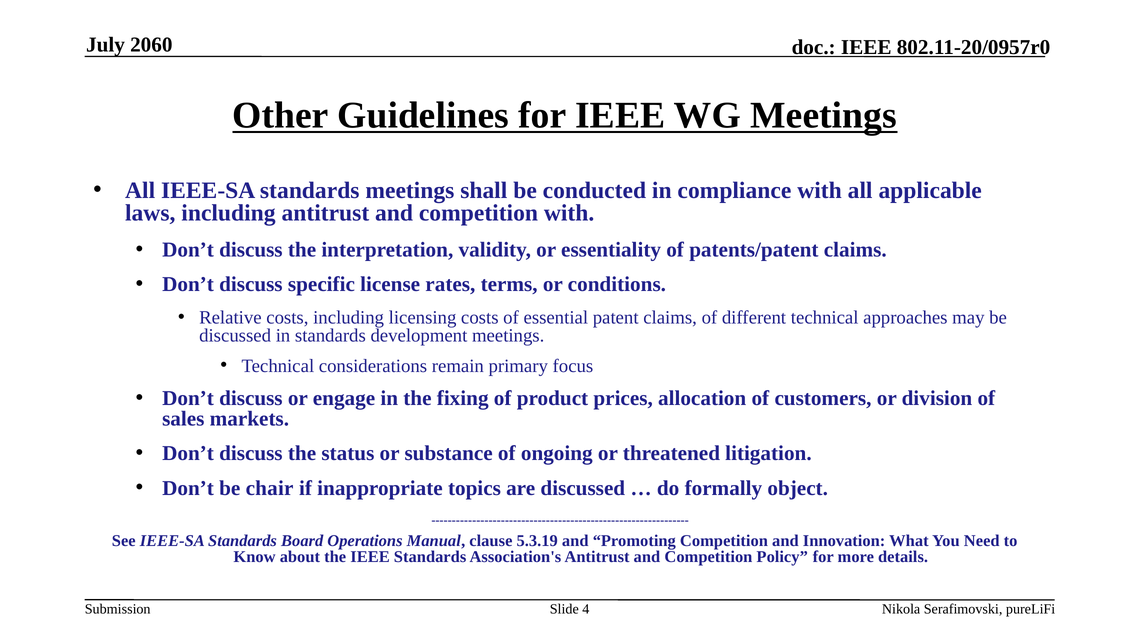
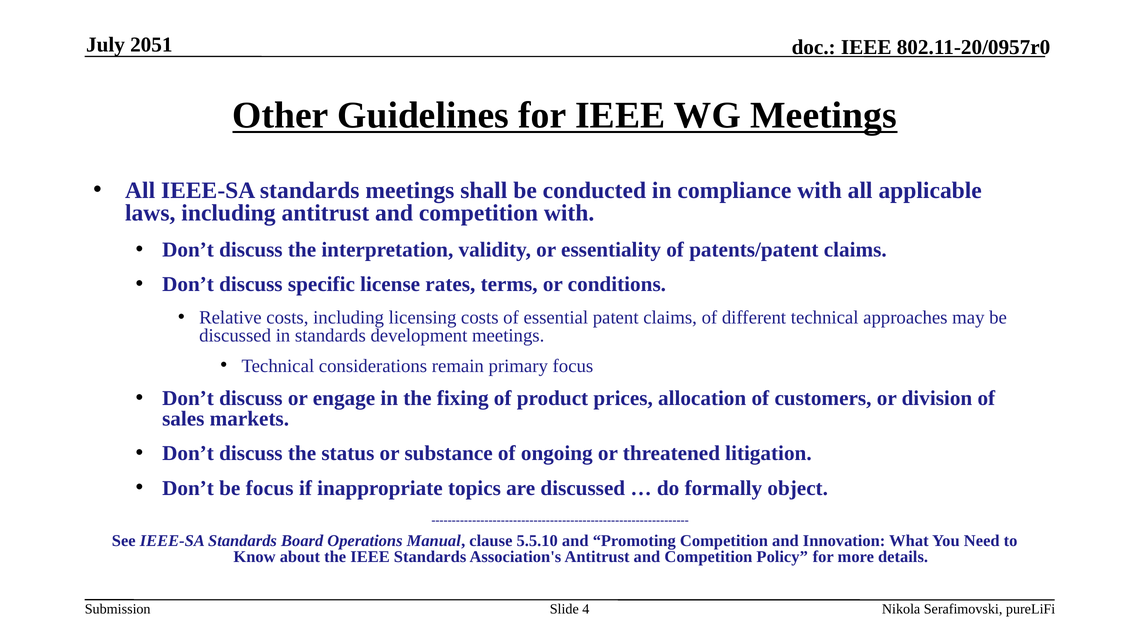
2060: 2060 -> 2051
be chair: chair -> focus
5.3.19: 5.3.19 -> 5.5.10
